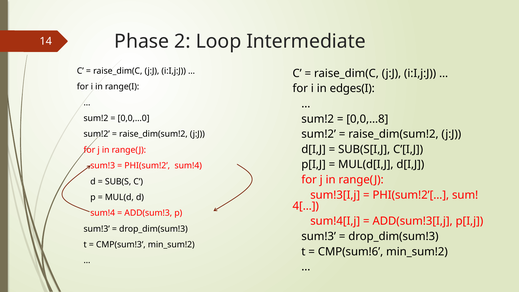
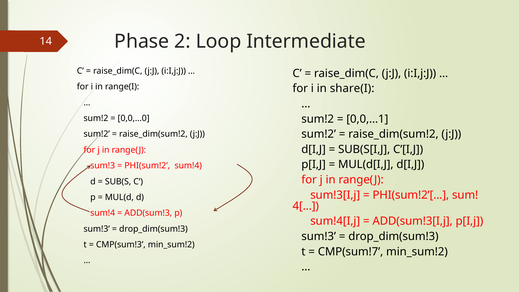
edges(I: edges(I -> share(I
0,0,…8: 0,0,…8 -> 0,0,…1
CMP(sum!6: CMP(sum!6 -> CMP(sum!7
